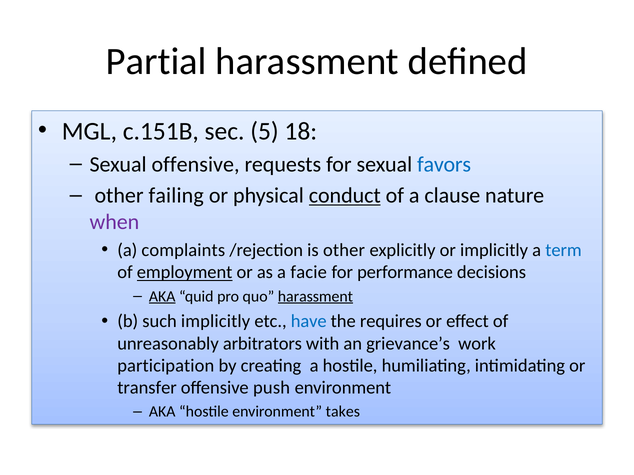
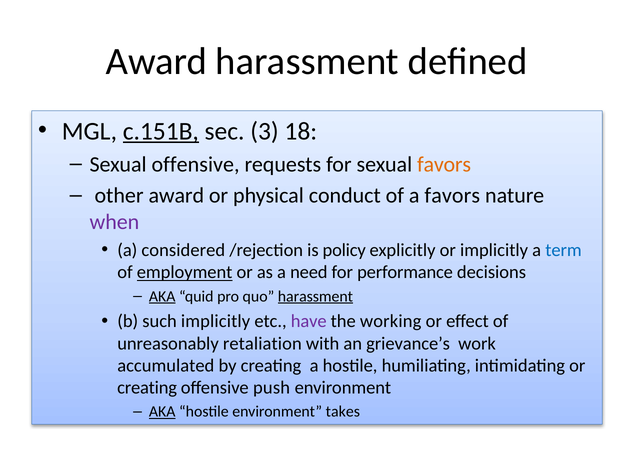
Partial at (156, 61): Partial -> Award
c.151B underline: none -> present
5: 5 -> 3
favors at (444, 164) colour: blue -> orange
other failing: failing -> award
conduct underline: present -> none
a clause: clause -> favors
complaints: complaints -> considered
is other: other -> policy
facie: facie -> need
have colour: blue -> purple
requires: requires -> working
arbitrators: arbitrators -> retaliation
participation: participation -> accumulated
transfer at (147, 388): transfer -> creating
AKA at (162, 412) underline: none -> present
